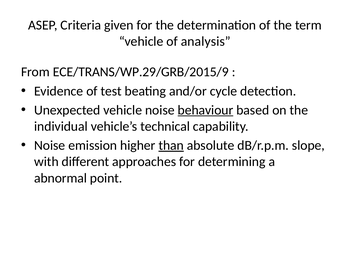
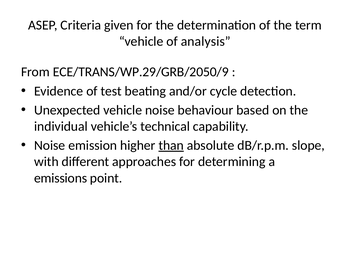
ECE/TRANS/WP.29/GRB/2015/9: ECE/TRANS/WP.29/GRB/2015/9 -> ECE/TRANS/WP.29/GRB/2050/9
behaviour underline: present -> none
abnormal: abnormal -> emissions
